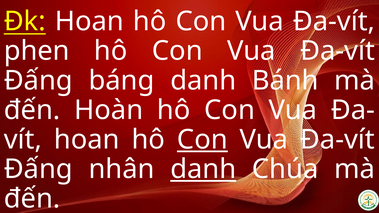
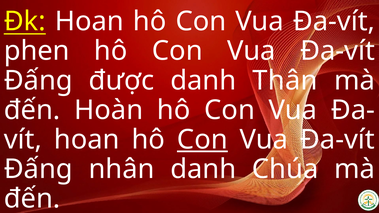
báng: báng -> được
Bánh: Bánh -> Thân
danh at (203, 169) underline: present -> none
